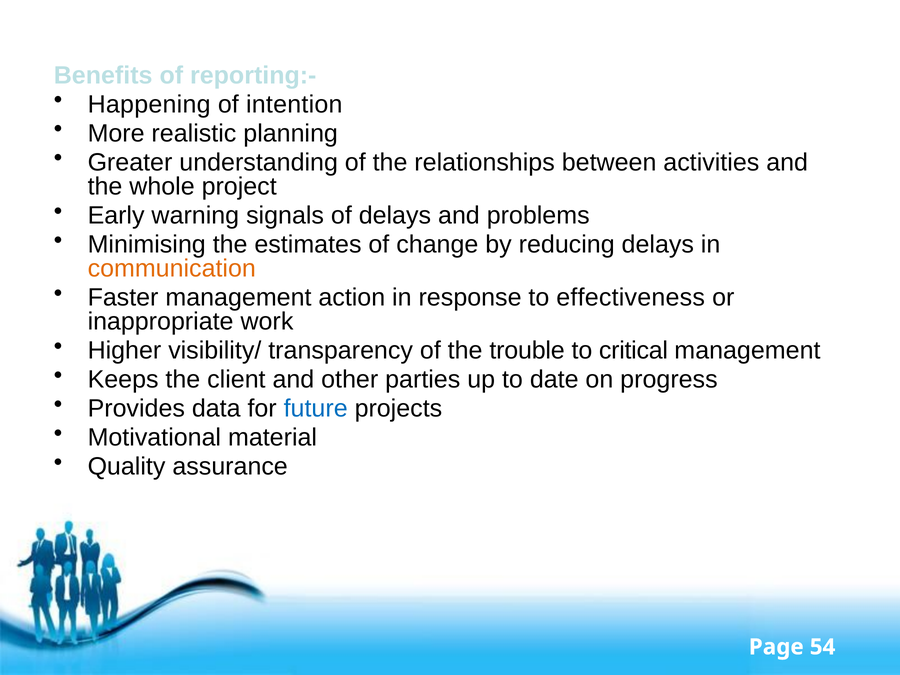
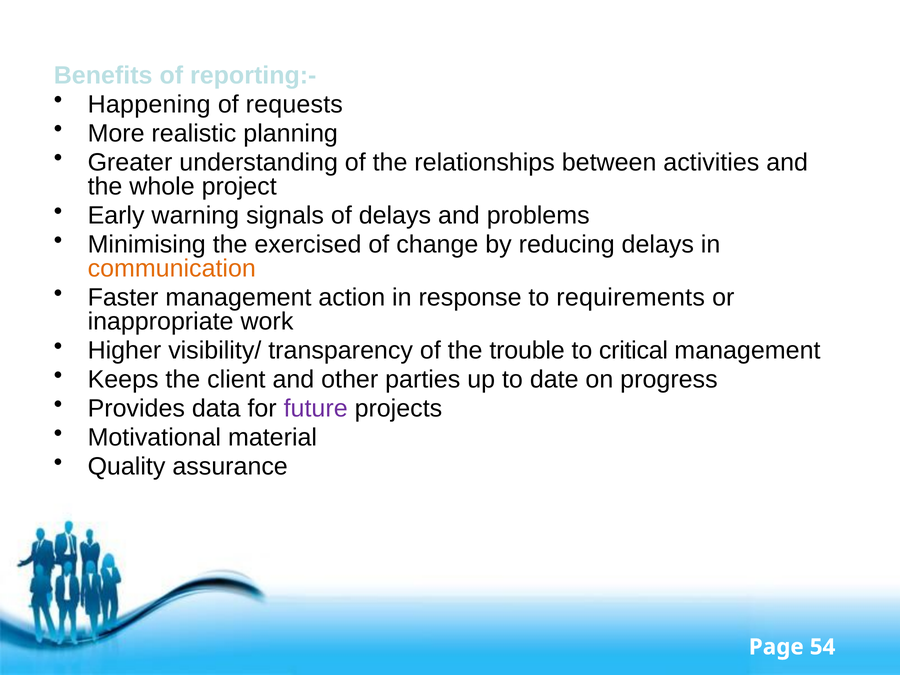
intention: intention -> requests
estimates: estimates -> exercised
effectiveness: effectiveness -> requirements
future colour: blue -> purple
